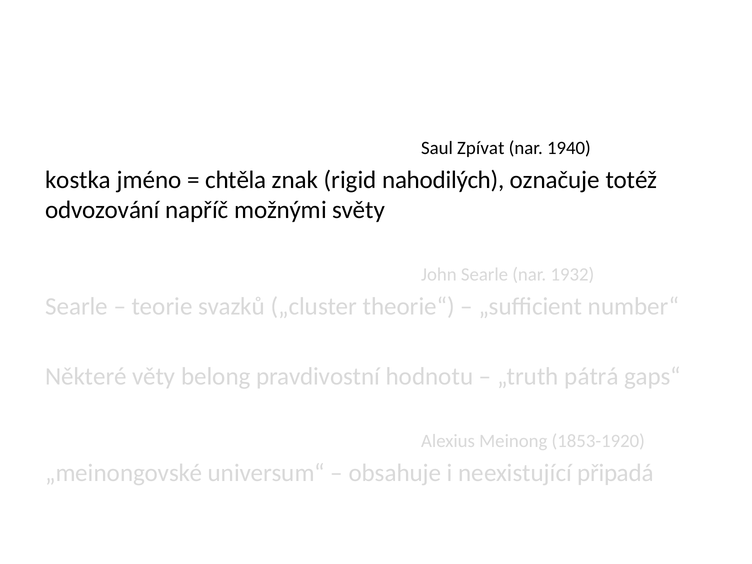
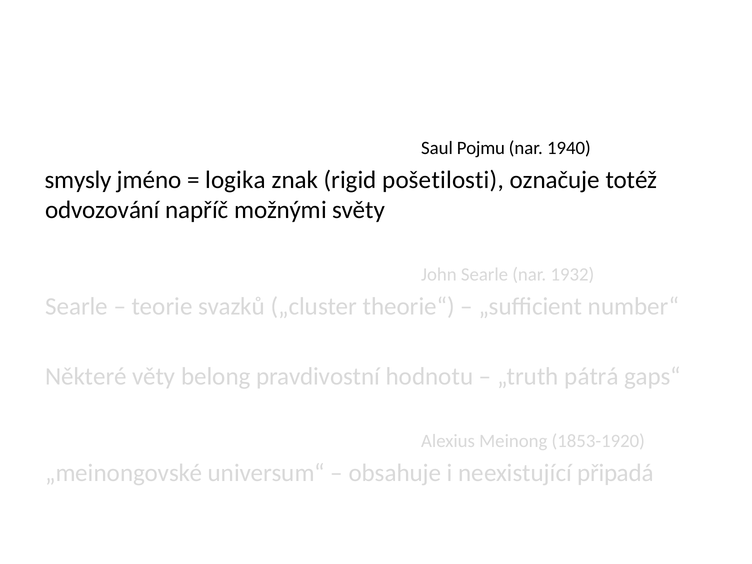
Zpívat: Zpívat -> Pojmu
kostka: kostka -> smysly
chtěla: chtěla -> logika
nahodilých: nahodilých -> pošetilosti
